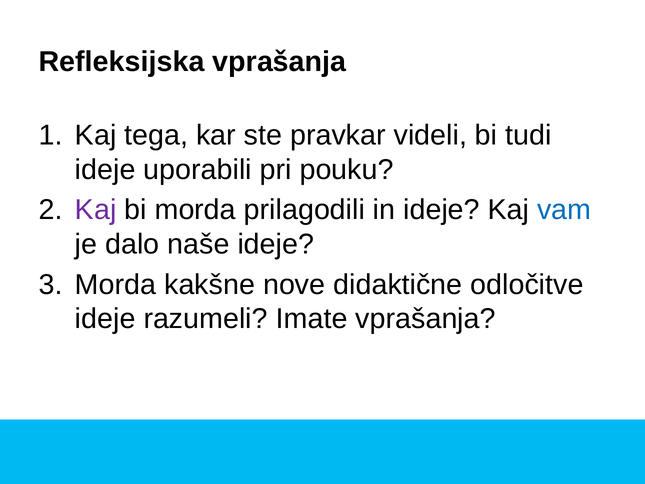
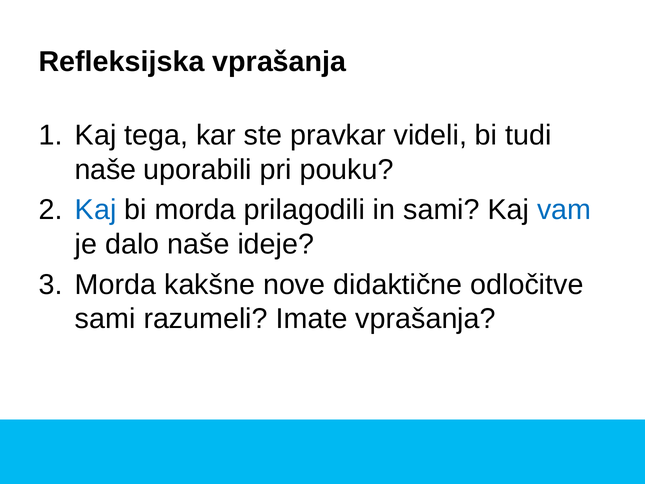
ideje at (105, 170): ideje -> naše
Kaj at (96, 210) colour: purple -> blue
in ideje: ideje -> sami
ideje at (105, 319): ideje -> sami
